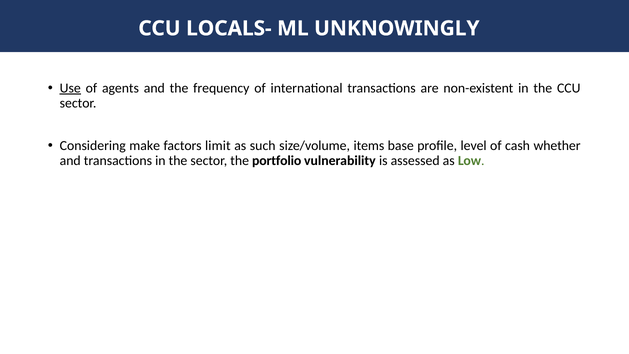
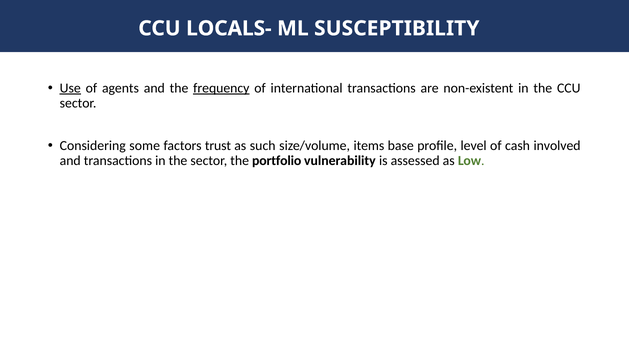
UNKNOWINGLY: UNKNOWINGLY -> SUSCEPTIBILITY
frequency underline: none -> present
make: make -> some
limit: limit -> trust
whether: whether -> involved
